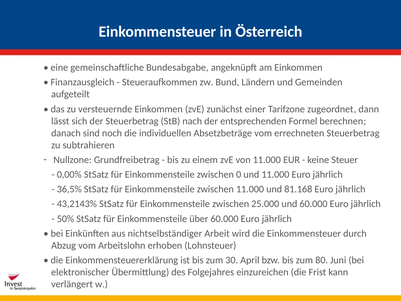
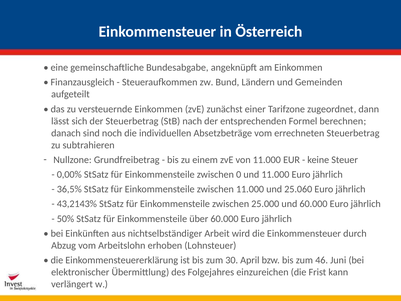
81.168: 81.168 -> 25.060
80: 80 -> 46
